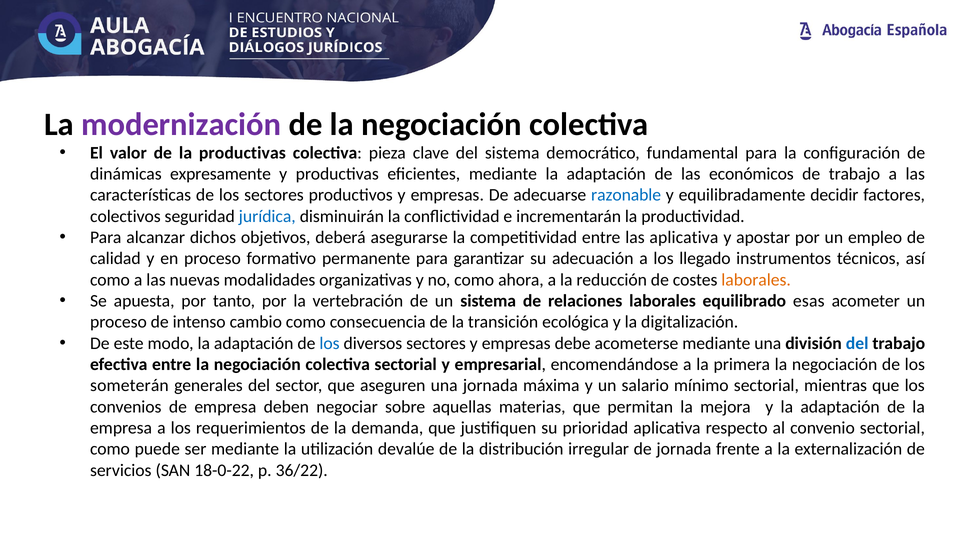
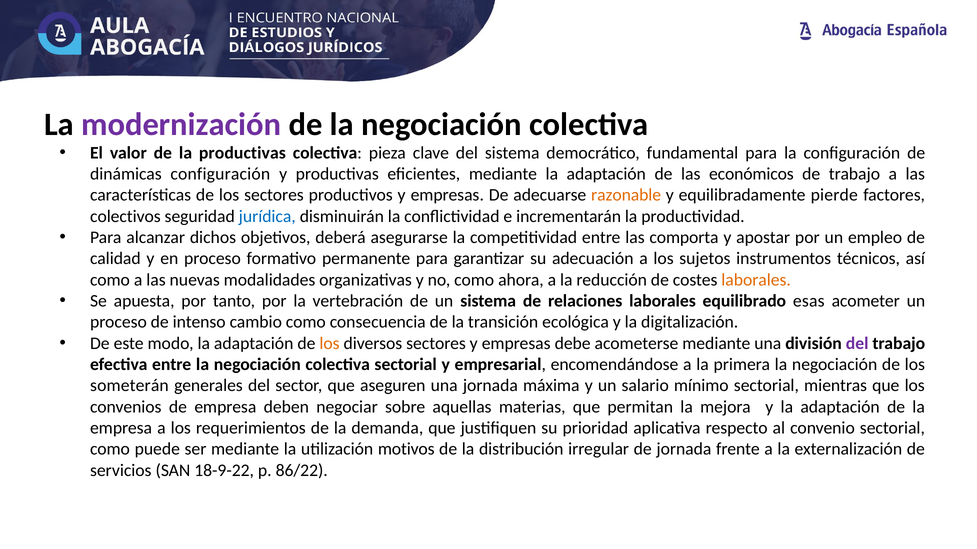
dinámicas expresamente: expresamente -> configuración
razonable colour: blue -> orange
decidir: decidir -> pierde
las aplicativa: aplicativa -> comporta
llegado: llegado -> sujetos
los at (329, 344) colour: blue -> orange
del at (857, 344) colour: blue -> purple
devalúe: devalúe -> motivos
18-0-22: 18-0-22 -> 18-9-22
36/22: 36/22 -> 86/22
